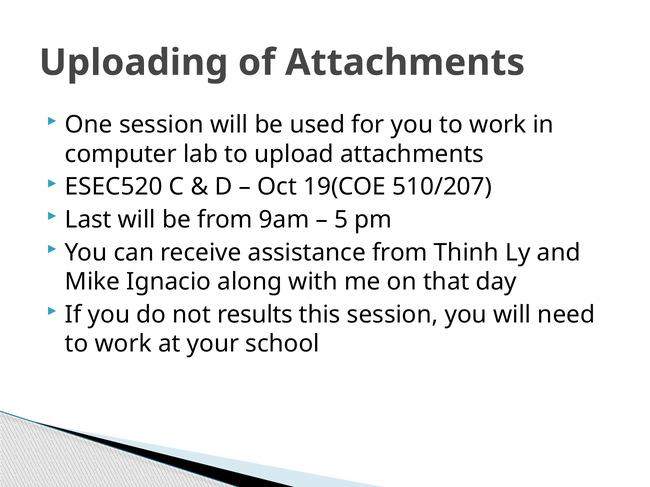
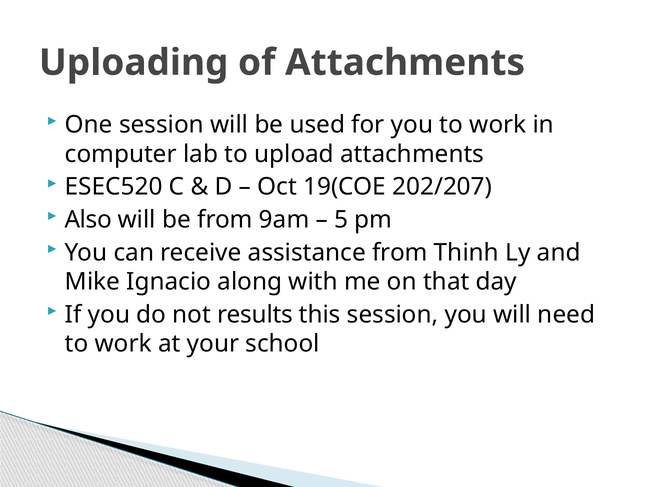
510/207: 510/207 -> 202/207
Last: Last -> Also
